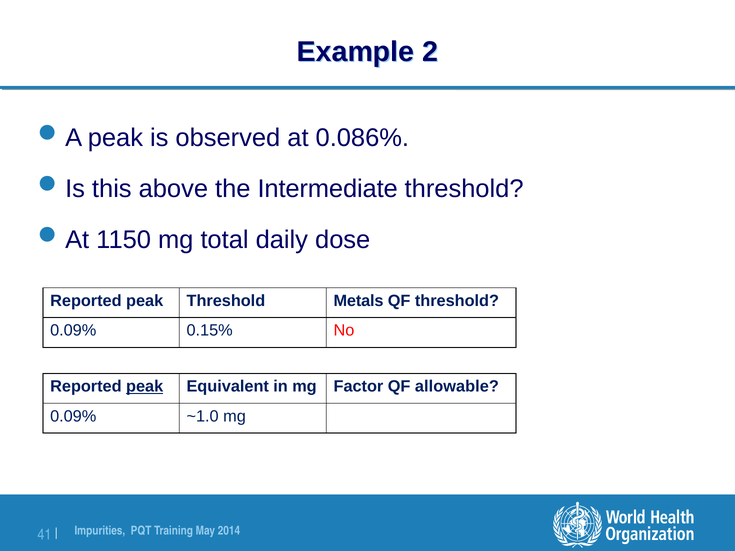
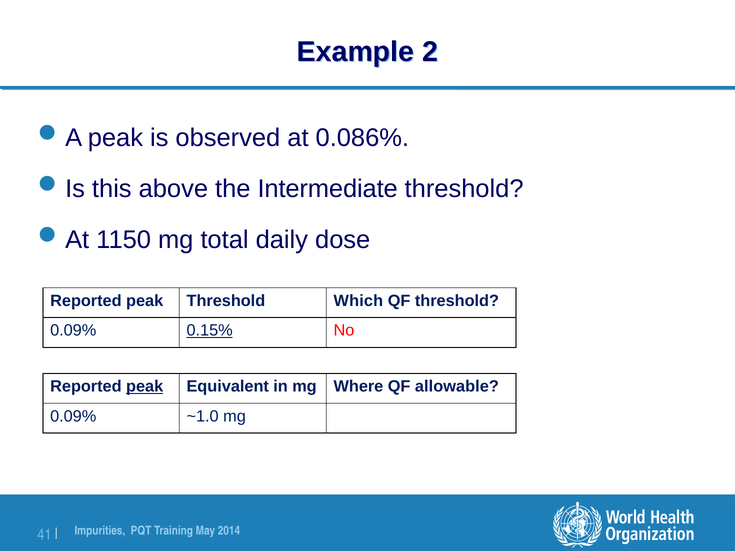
Metals: Metals -> Which
0.15% underline: none -> present
Factor: Factor -> Where
